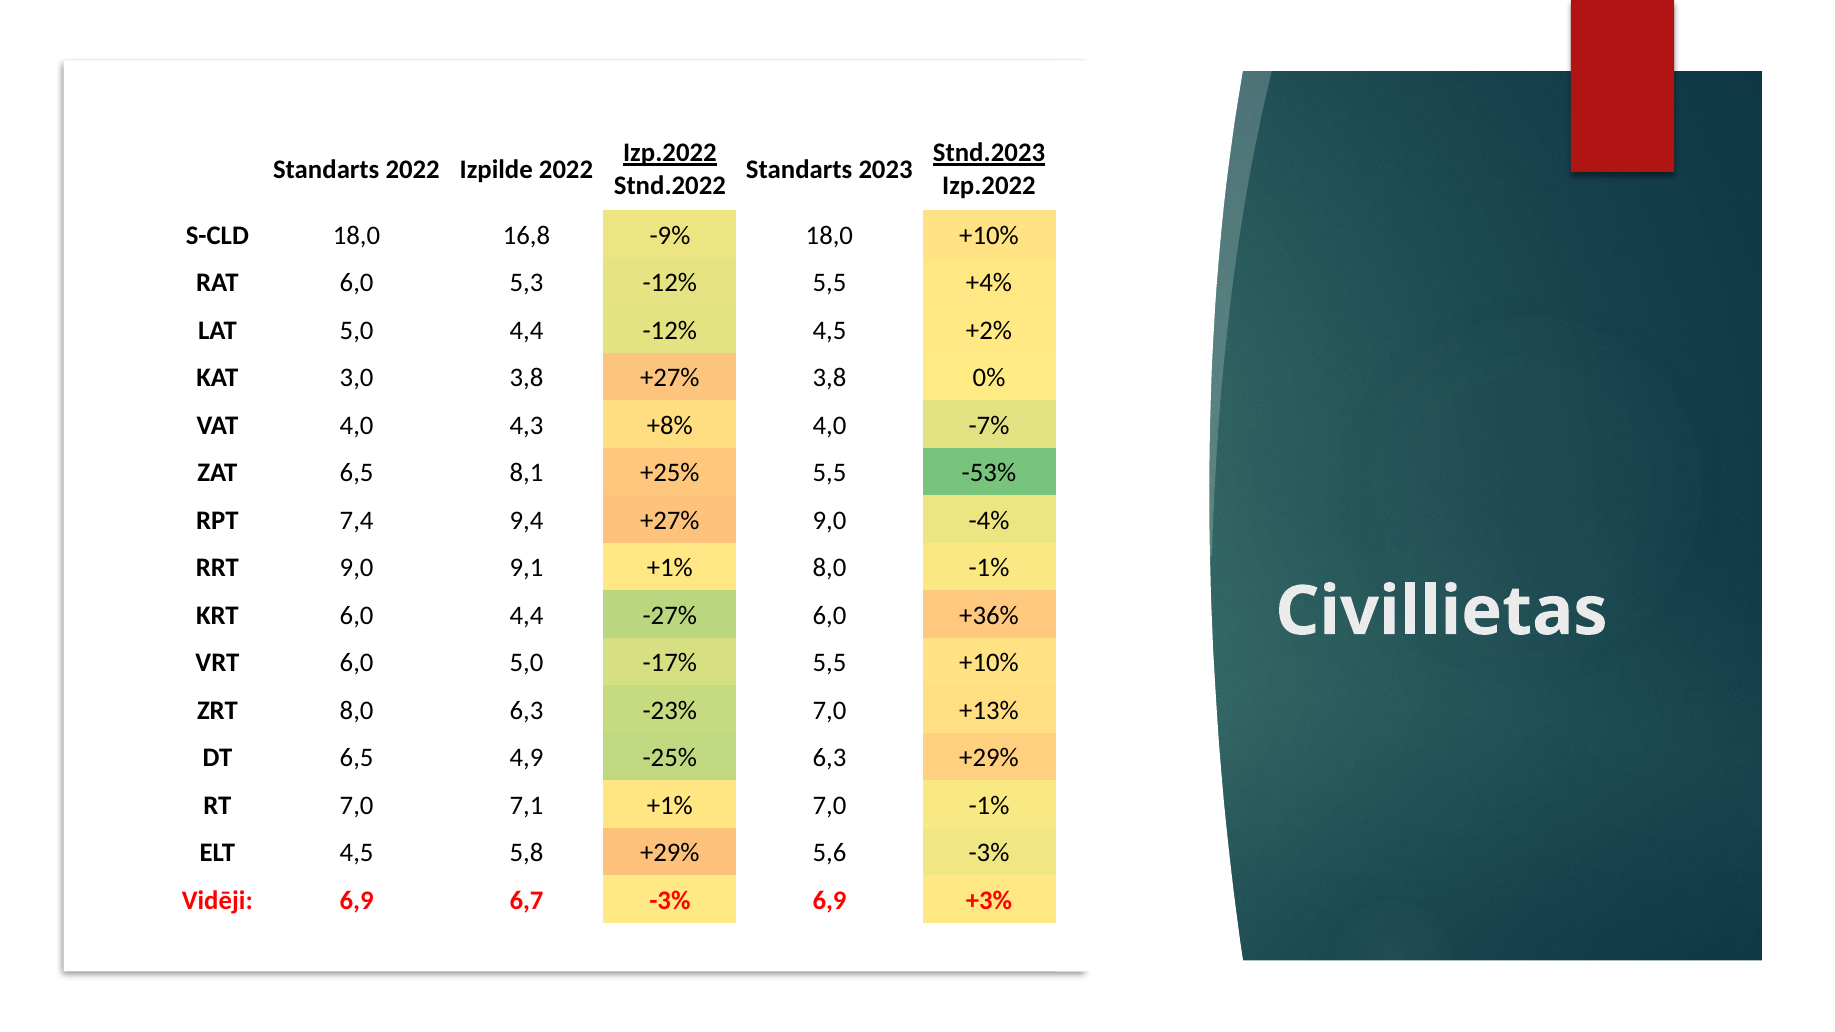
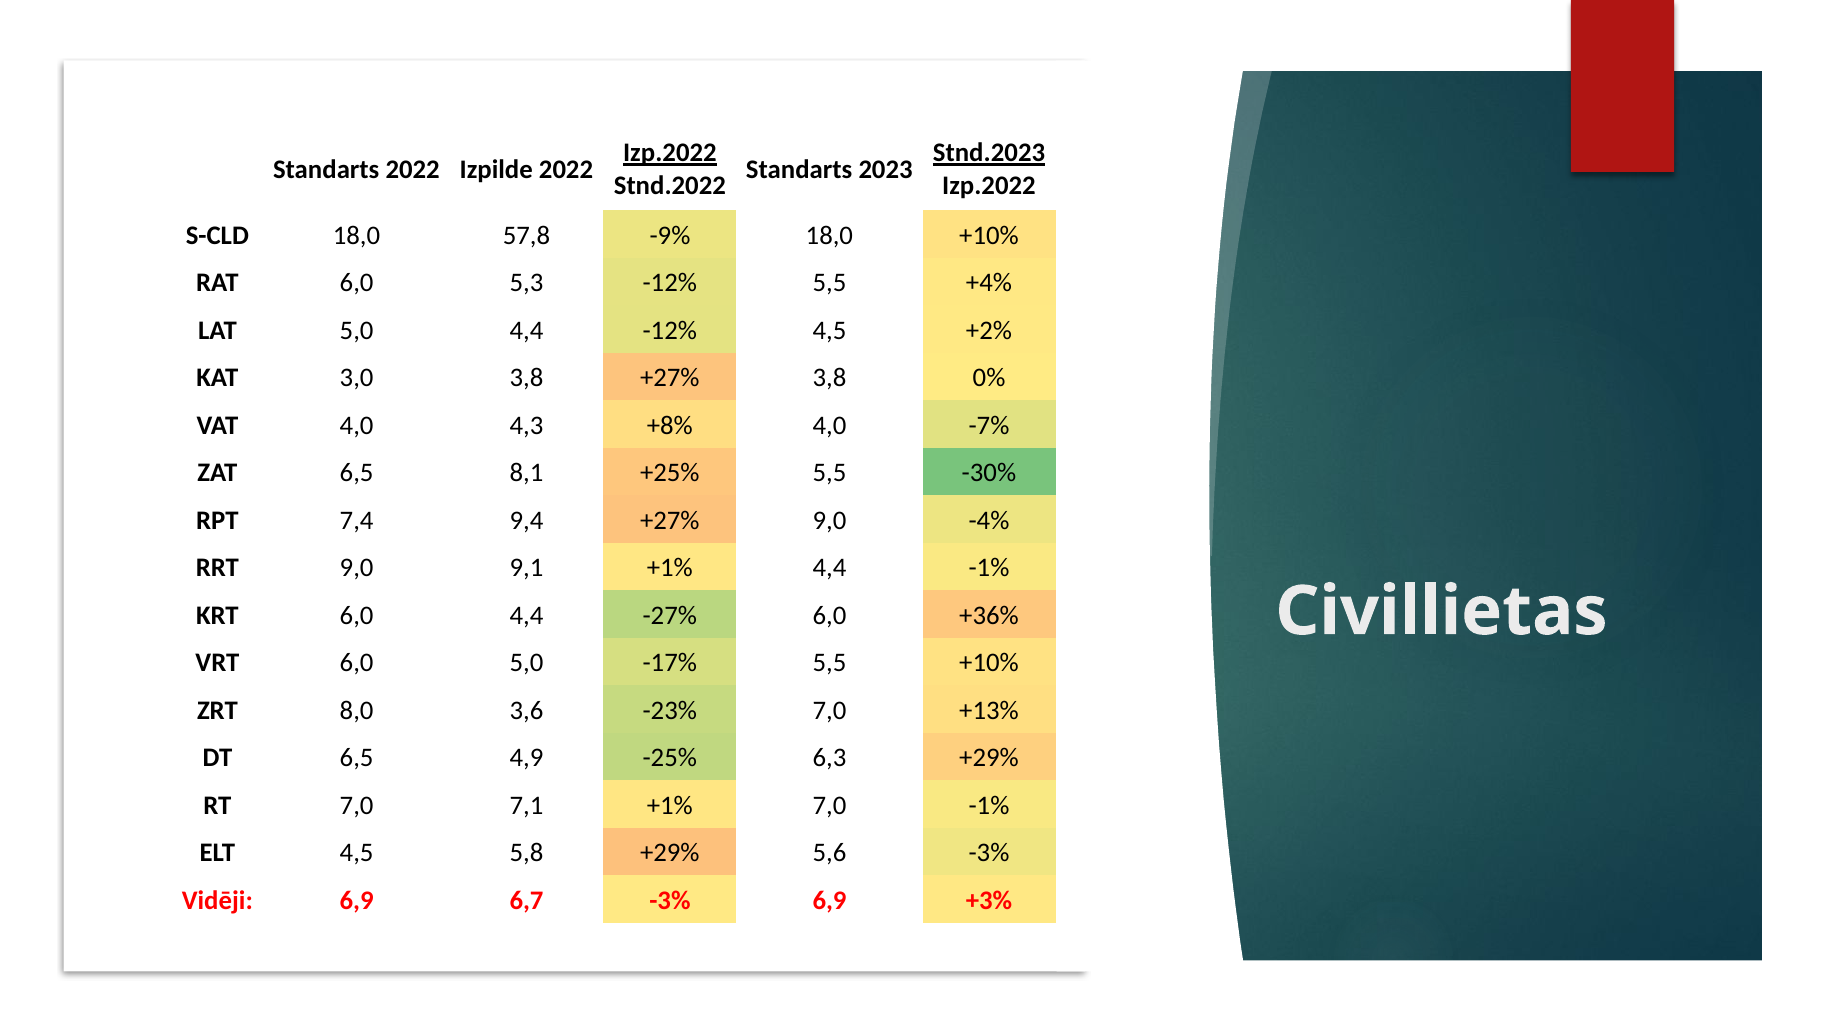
16,8: 16,8 -> 57,8
-53%: -53% -> -30%
+1% 8,0: 8,0 -> 4,4
8,0 6,3: 6,3 -> 3,6
